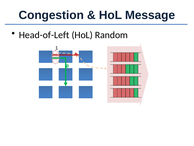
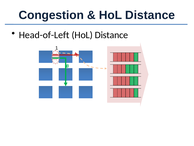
Message at (150, 15): Message -> Distance
Random at (111, 35): Random -> Distance
